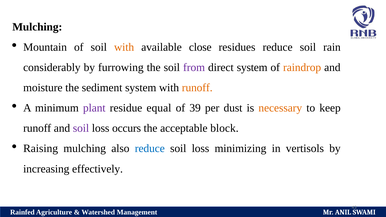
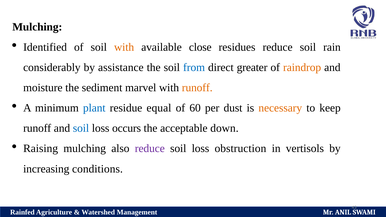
Mountain: Mountain -> Identified
furrowing: furrowing -> assistance
from colour: purple -> blue
direct system: system -> greater
sediment system: system -> marvel
plant colour: purple -> blue
39: 39 -> 60
soil at (81, 128) colour: purple -> blue
block: block -> down
reduce at (150, 149) colour: blue -> purple
minimizing: minimizing -> obstruction
effectively: effectively -> conditions
